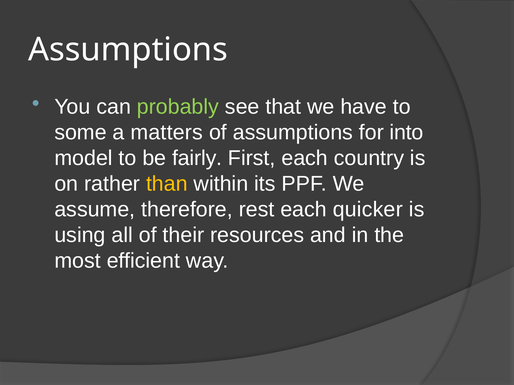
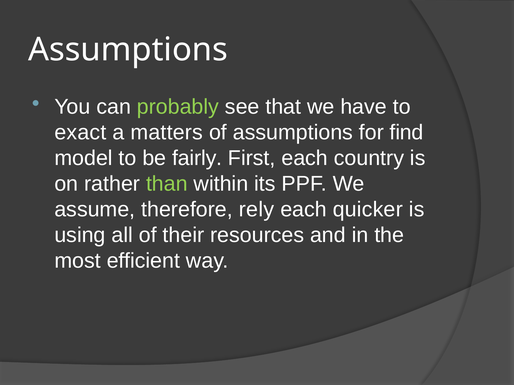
some: some -> exact
into: into -> find
than colour: yellow -> light green
rest: rest -> rely
